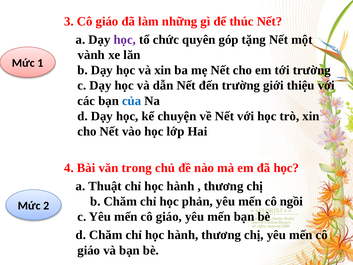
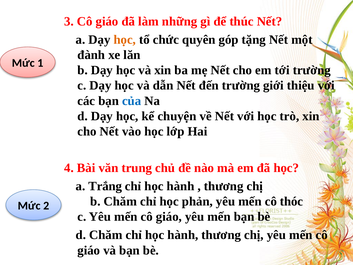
học at (125, 40) colour: purple -> orange
vành: vành -> đành
trong: trong -> trung
Thuật: Thuật -> Trắng
ngồi: ngồi -> thóc
